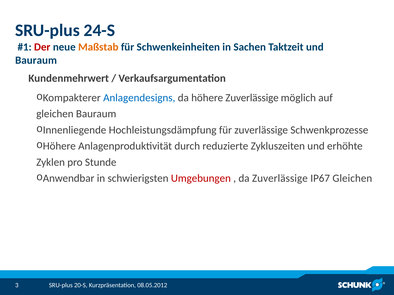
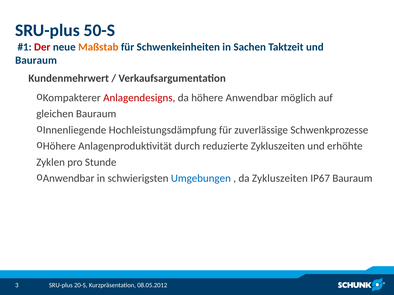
24-S: 24-S -> 50-S
Anlagendesigns colour: blue -> red
höhere Zuverlässige: Zuverlässige -> Anwendbar
Umgebungen colour: red -> blue
da Zuverlässige: Zuverlässige -> Zykluszeiten
IP67 Gleichen: Gleichen -> Bauraum
